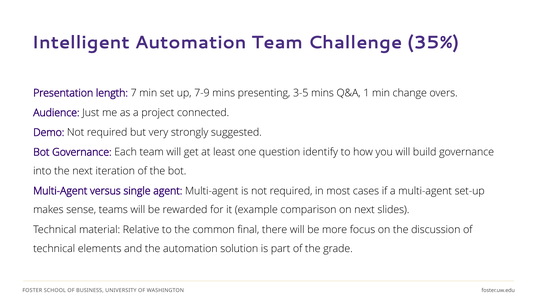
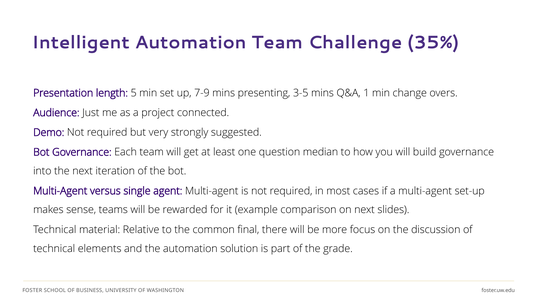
7: 7 -> 5
identify: identify -> median
